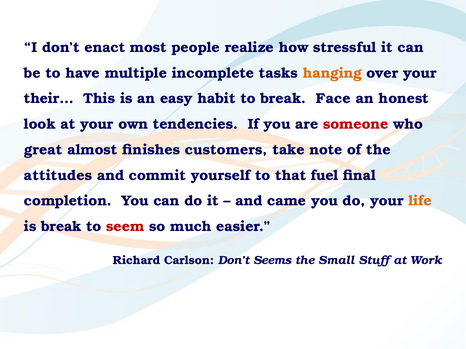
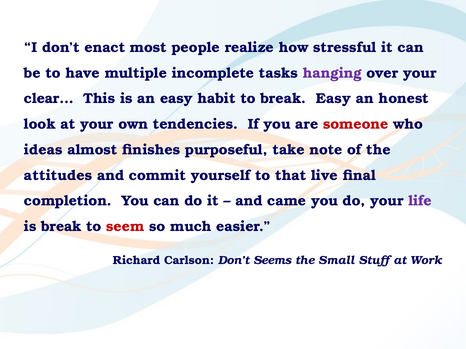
hanging colour: orange -> purple
their…: their… -> clear…
break Face: Face -> Easy
great: great -> ideas
customers: customers -> purposeful
fuel: fuel -> live
life colour: orange -> purple
